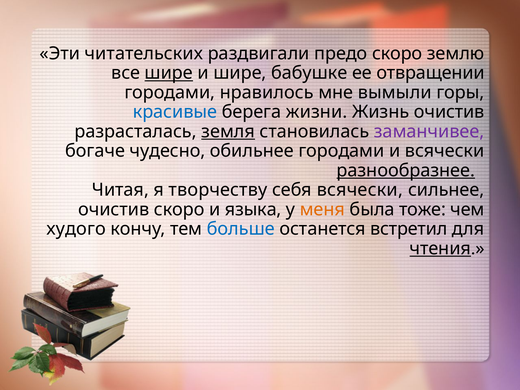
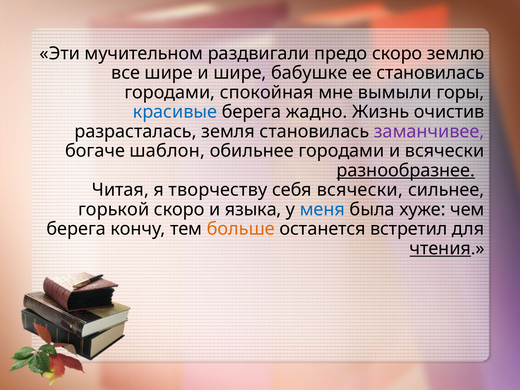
читательских: читательских -> мучительном
шире at (169, 73) underline: present -> none
ее отвращении: отвращении -> становилась
нравилось: нравилось -> спокойная
жизни: жизни -> жадно
земля underline: present -> none
чудесно: чудесно -> шаблон
очистив at (114, 209): очистив -> горькой
меня colour: orange -> blue
тоже: тоже -> хуже
худого at (76, 229): худого -> берега
больше colour: blue -> orange
